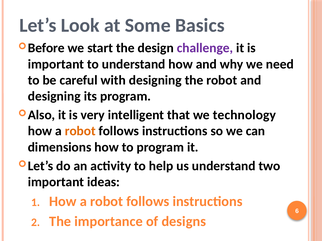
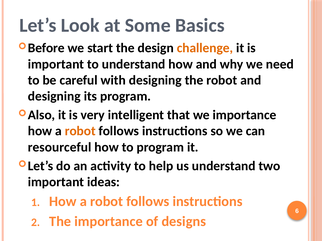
challenge colour: purple -> orange
we technology: technology -> importance
dimensions: dimensions -> resourceful
